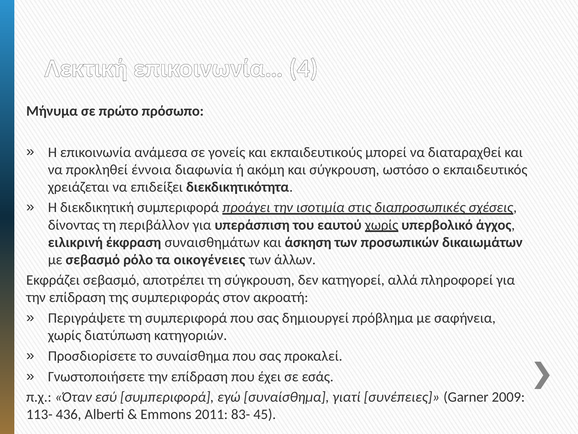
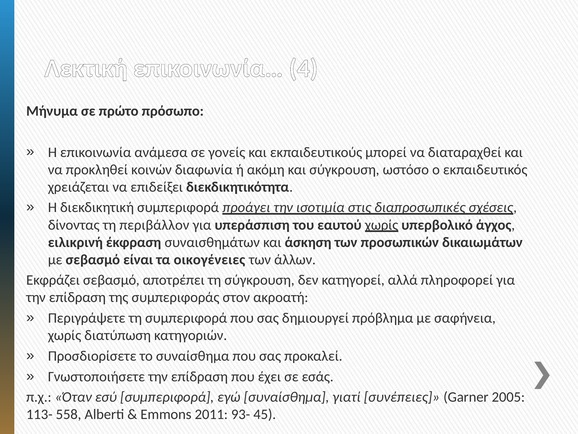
έννοια: έννοια -> κοινών
ρόλο: ρόλο -> είναι
2009: 2009 -> 2005
436: 436 -> 558
83-: 83- -> 93-
